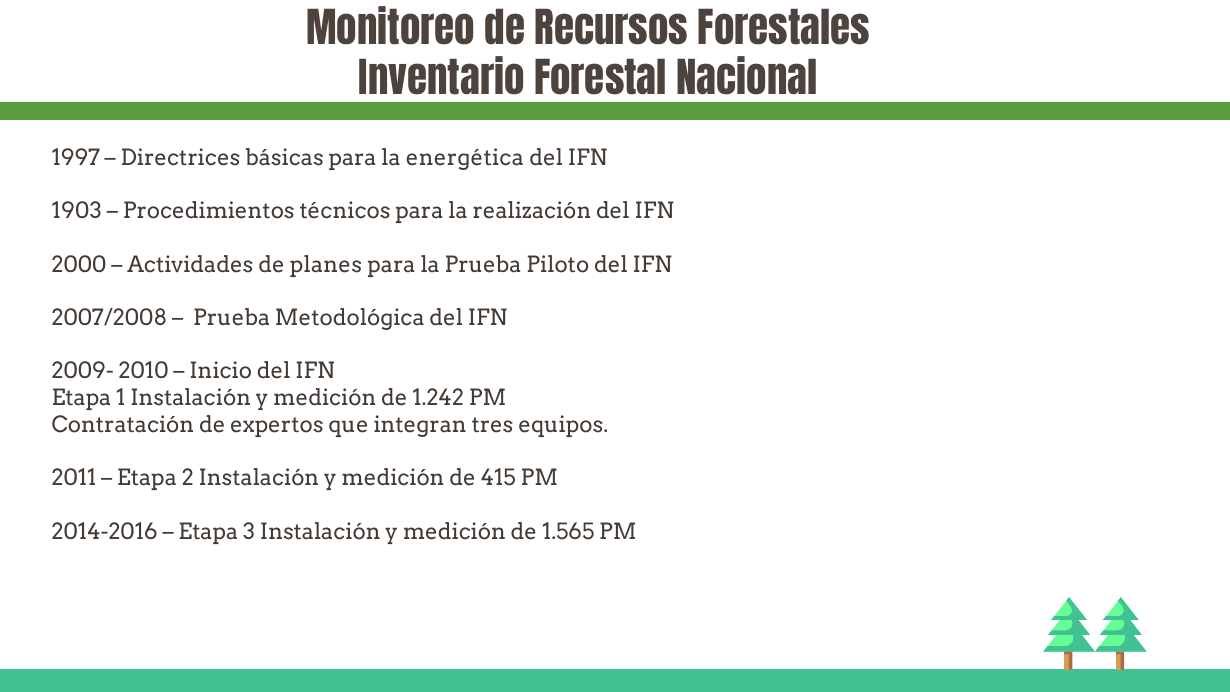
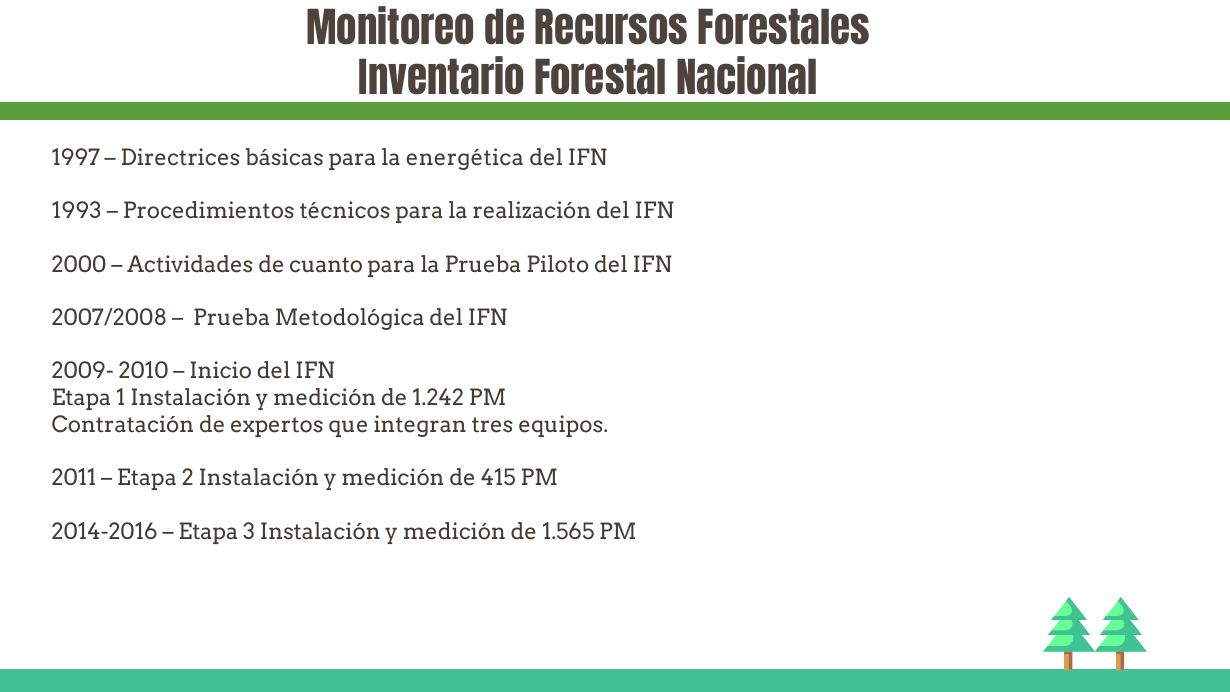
1903: 1903 -> 1993
planes: planes -> cuanto
